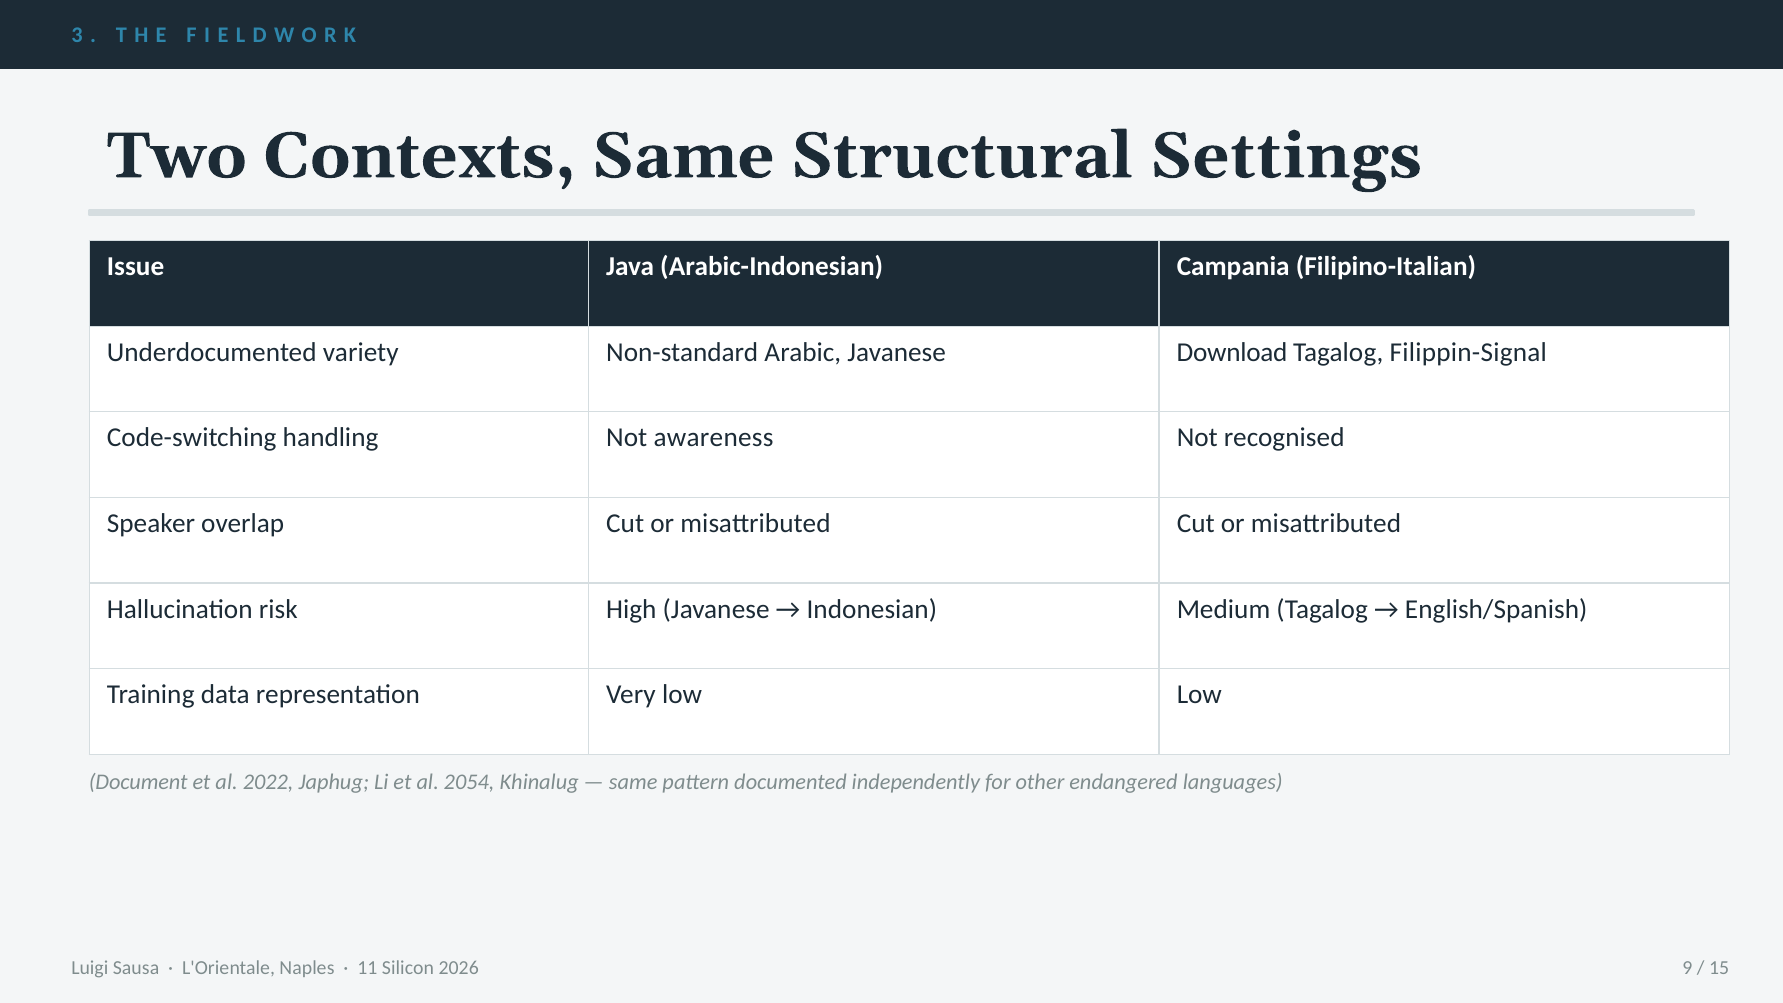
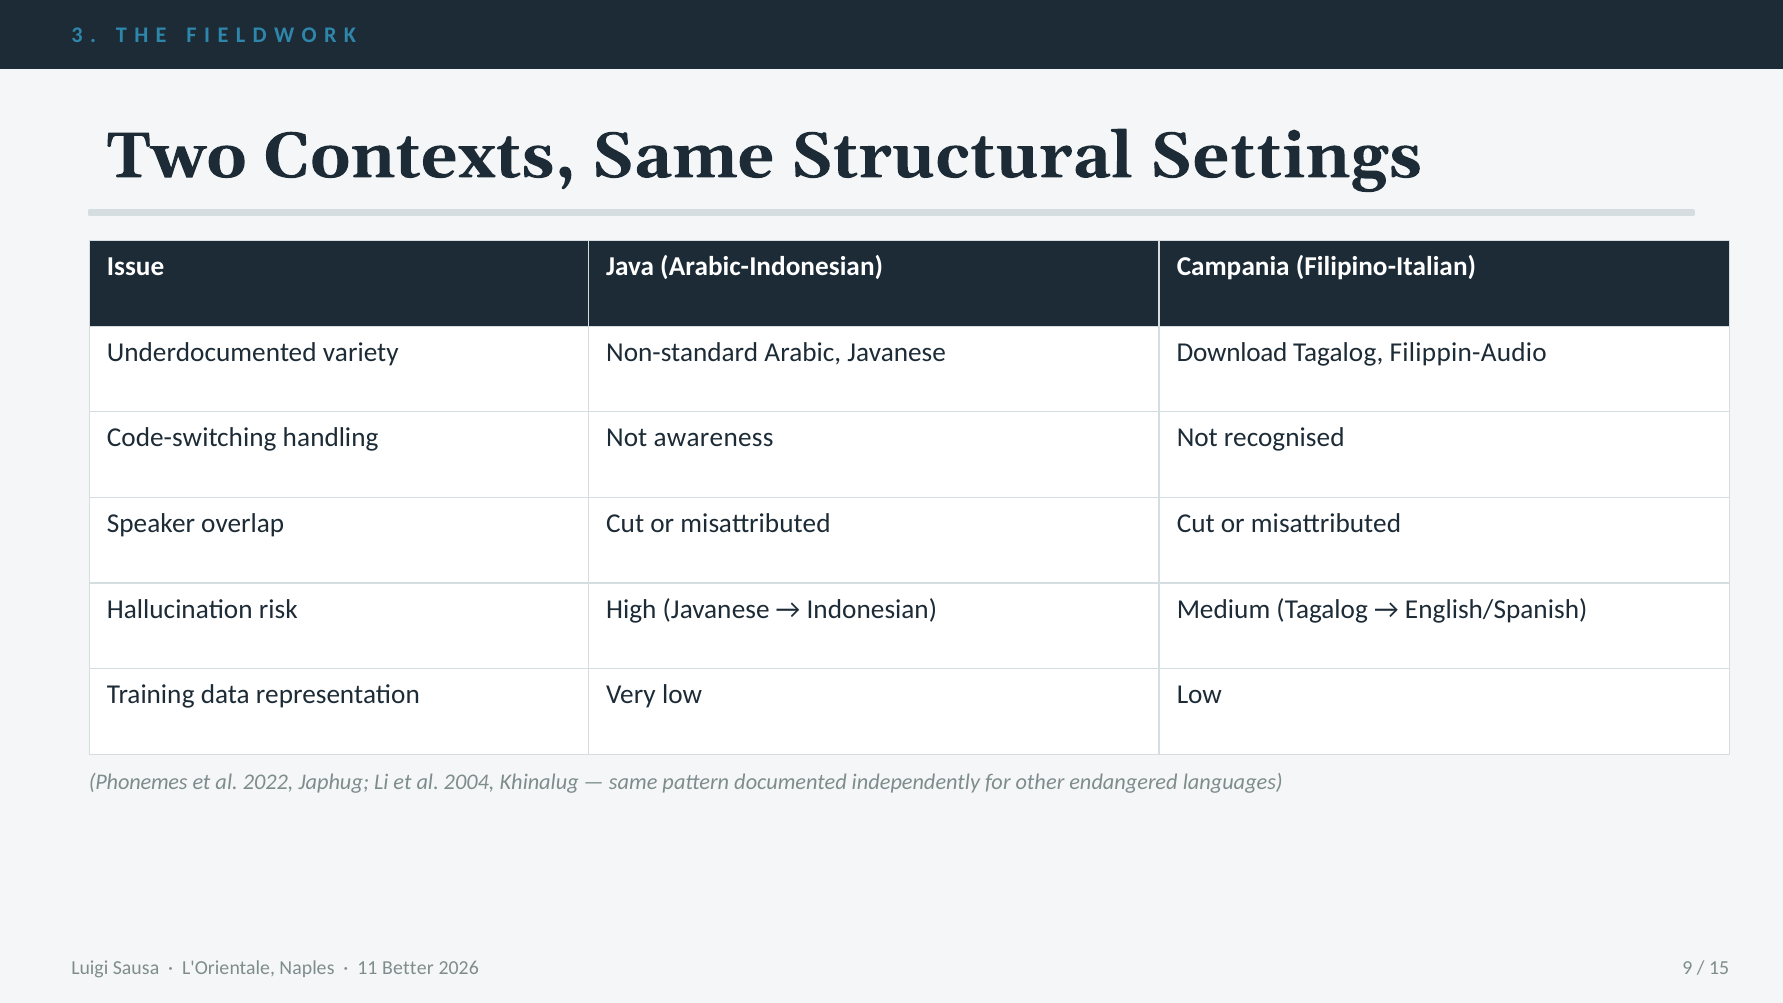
Filippin-Signal: Filippin-Signal -> Filippin-Audio
Document: Document -> Phonemes
2054: 2054 -> 2004
Silicon: Silicon -> Better
